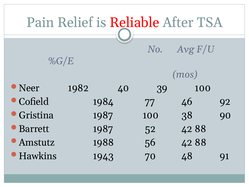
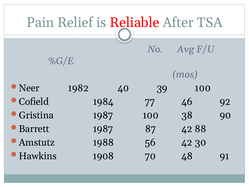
52: 52 -> 87
56 42 88: 88 -> 30
1943: 1943 -> 1908
